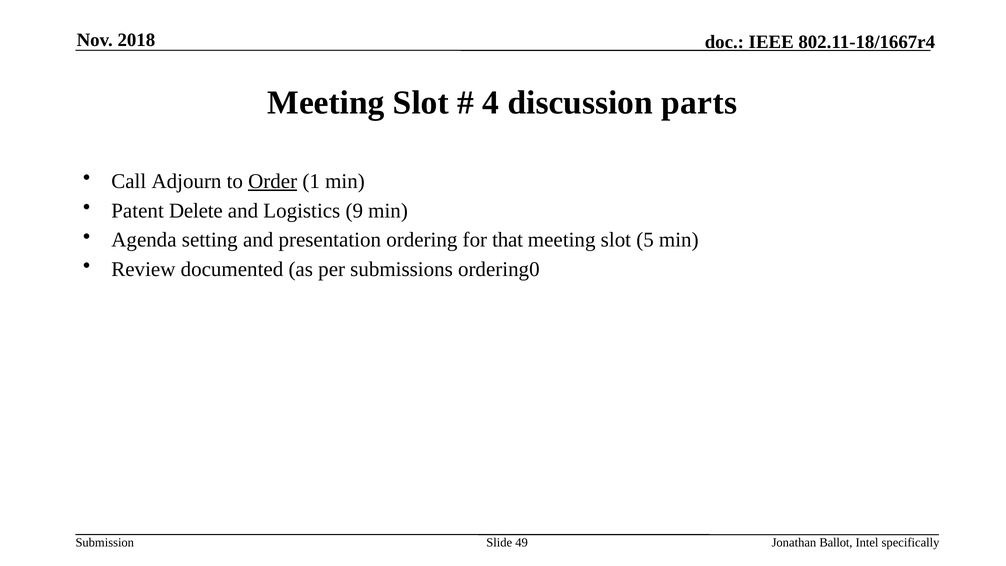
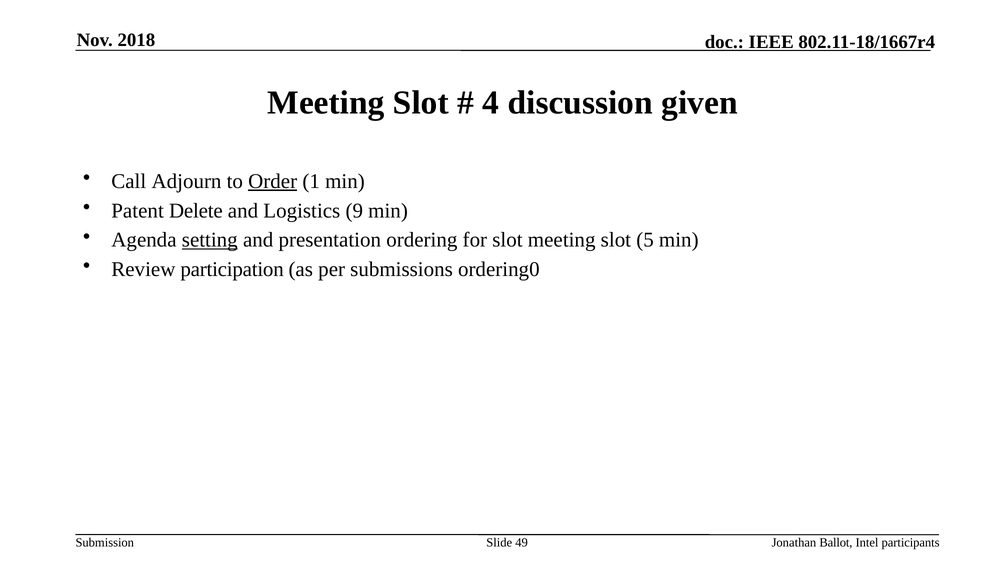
parts: parts -> given
setting underline: none -> present
for that: that -> slot
documented: documented -> participation
specifically: specifically -> participants
